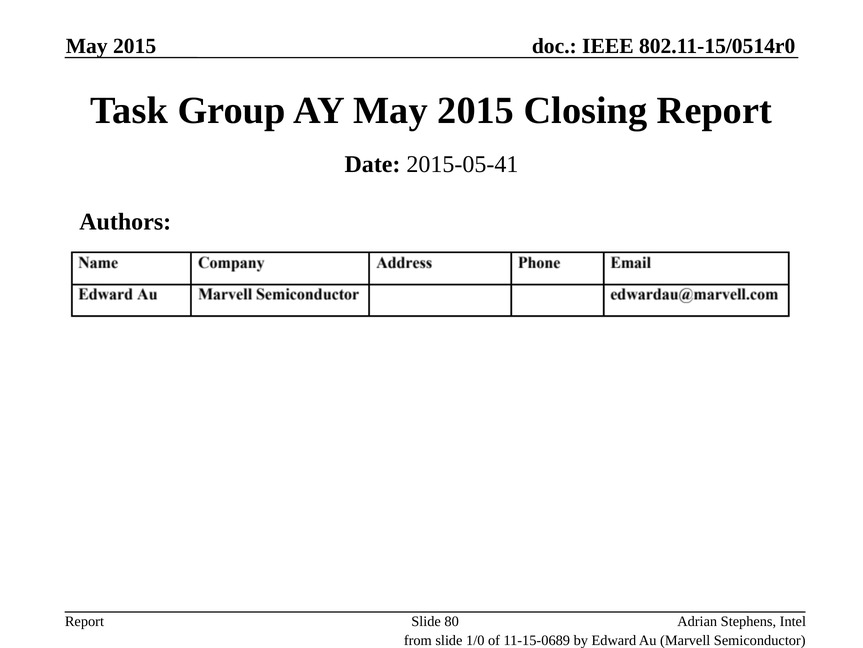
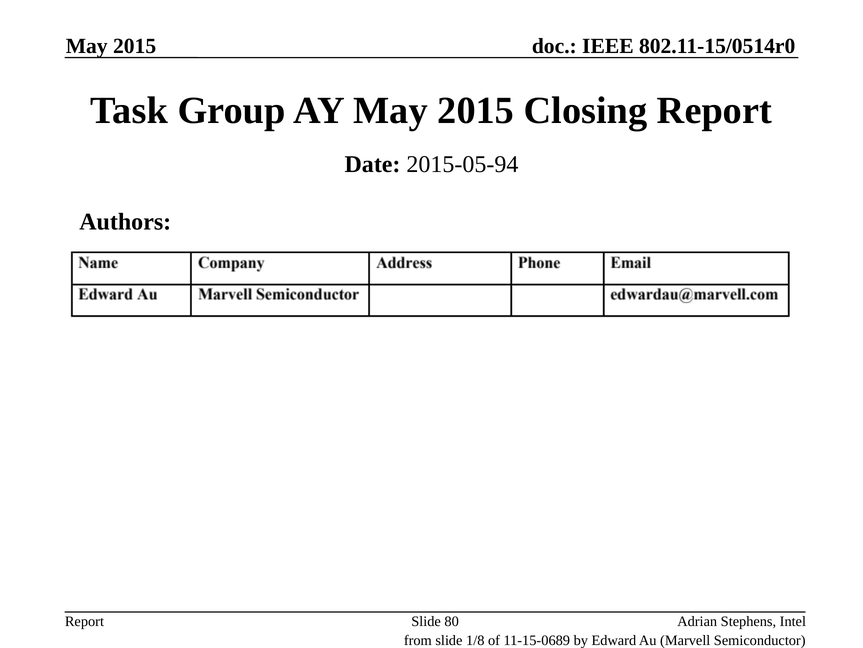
2015-05-41: 2015-05-41 -> 2015-05-94
1/0: 1/0 -> 1/8
